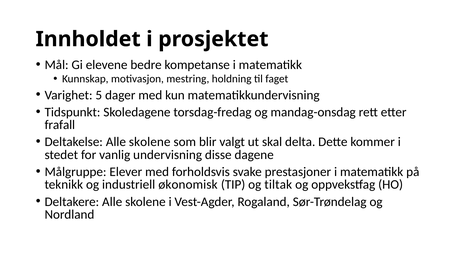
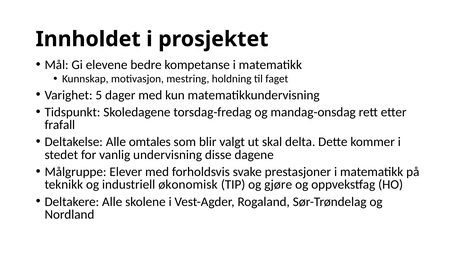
Deltakelse Alle skolene: skolene -> omtales
tiltak: tiltak -> gjøre
